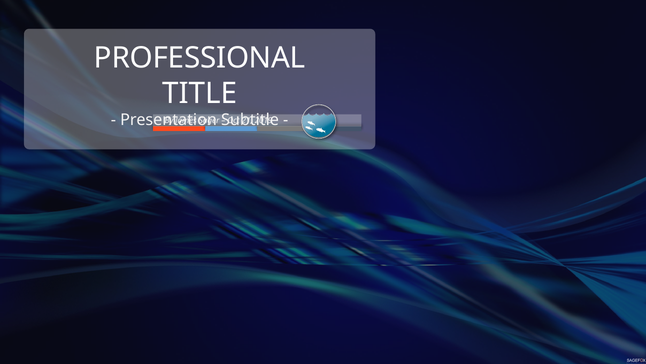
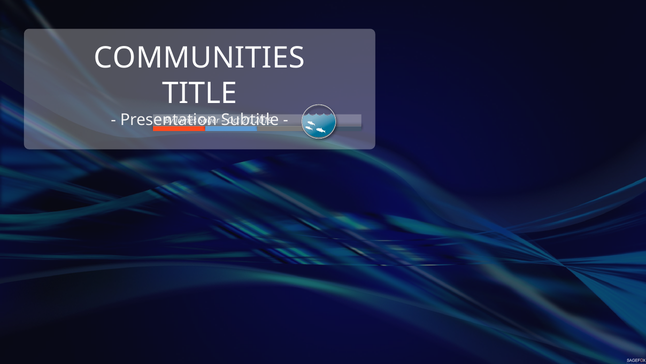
PROFESSIONAL: PROFESSIONAL -> COMMUNITIES
